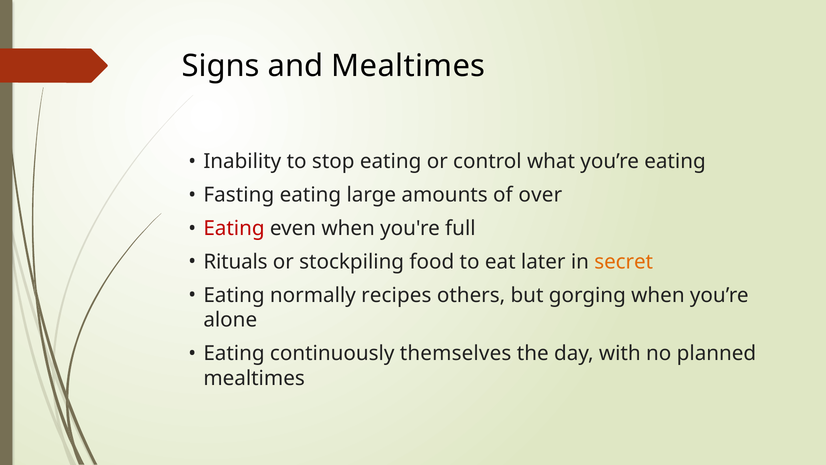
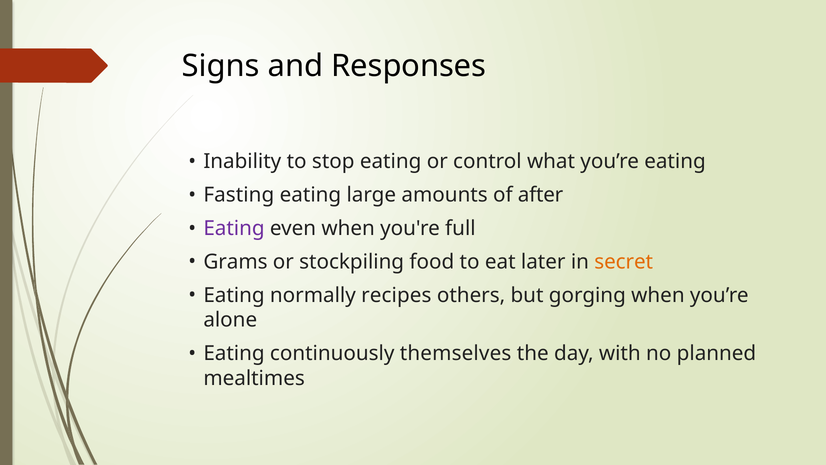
and Mealtimes: Mealtimes -> Responses
over: over -> after
Eating at (234, 228) colour: red -> purple
Rituals: Rituals -> Grams
